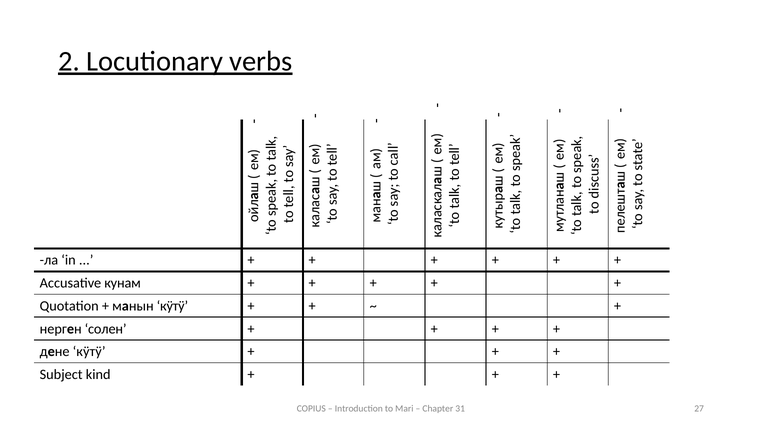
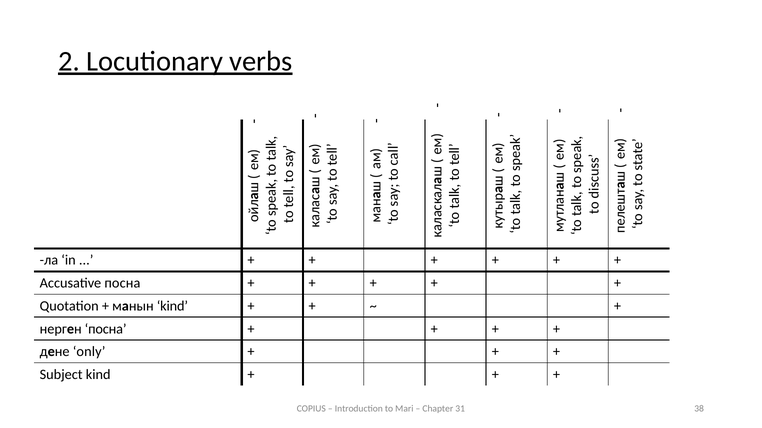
Accusative кунам: кунам -> посна
манын кӱтӱ: кӱтӱ -> kind
нерген солен: солен -> посна
дене кӱтӱ: кӱтӱ -> only
27: 27 -> 38
